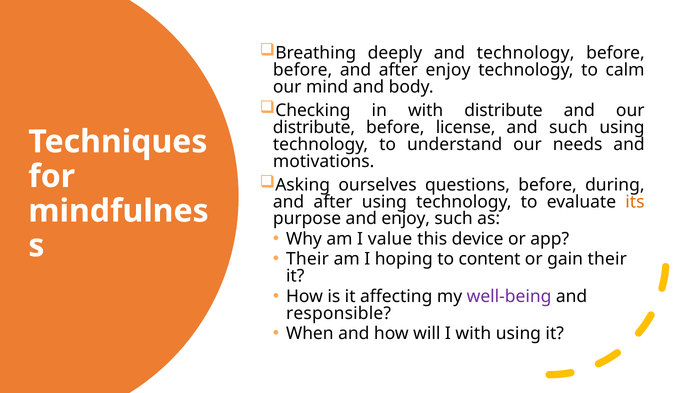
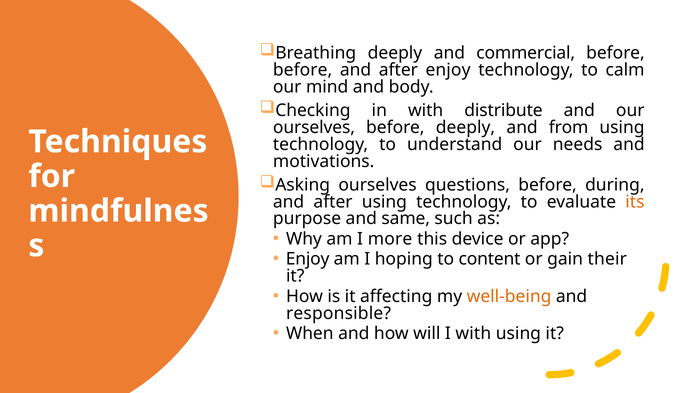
and technology: technology -> commercial
distribute at (314, 127): distribute -> ourselves
before license: license -> deeply
and such: such -> from
and enjoy: enjoy -> same
value: value -> more
Their at (307, 259): Their -> Enjoy
well-being colour: purple -> orange
